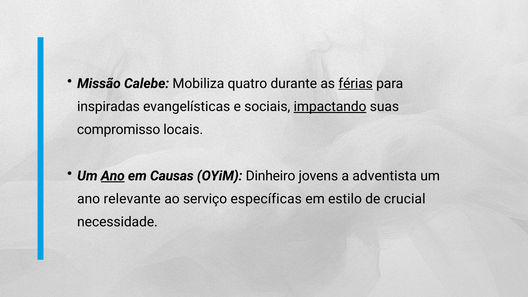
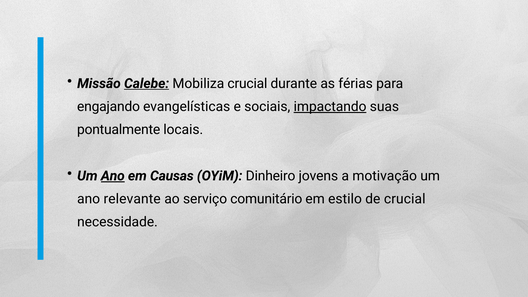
Calebe underline: none -> present
Mobiliza quatro: quatro -> crucial
férias underline: present -> none
inspiradas: inspiradas -> engajando
compromisso: compromisso -> pontualmente
adventista: adventista -> motivação
específicas: específicas -> comunitário
